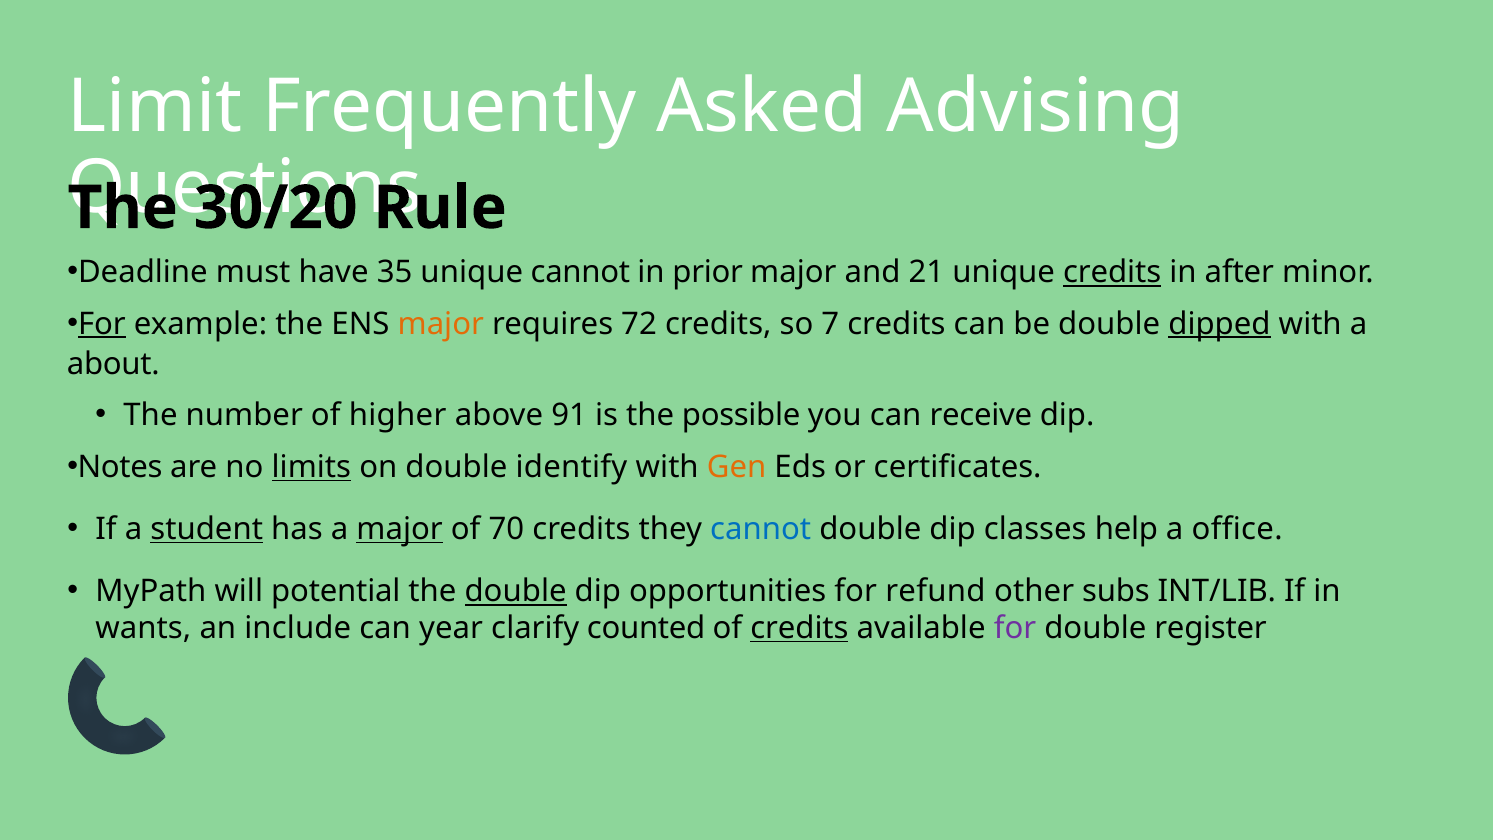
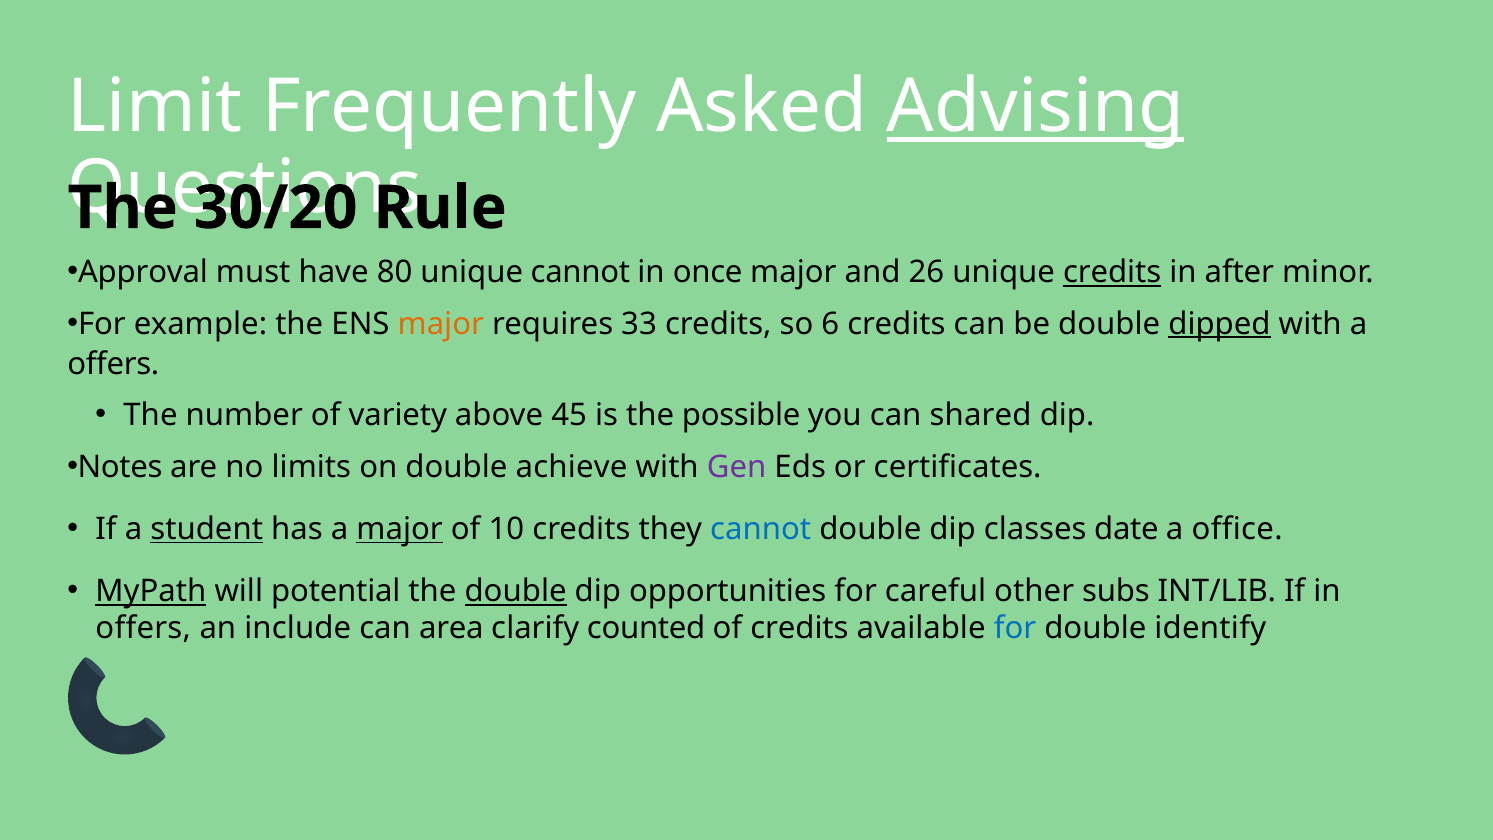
Advising underline: none -> present
Deadline: Deadline -> Approval
35: 35 -> 80
prior: prior -> once
21: 21 -> 26
For at (102, 324) underline: present -> none
72: 72 -> 33
7: 7 -> 6
about at (113, 364): about -> offers
higher: higher -> variety
91: 91 -> 45
receive: receive -> shared
limits underline: present -> none
identify: identify -> achieve
Gen colour: orange -> purple
70: 70 -> 10
help: help -> date
MyPath underline: none -> present
refund: refund -> careful
wants at (143, 628): wants -> offers
year: year -> area
credits at (799, 628) underline: present -> none
for at (1015, 628) colour: purple -> blue
register: register -> identify
